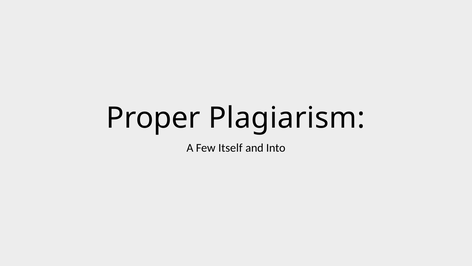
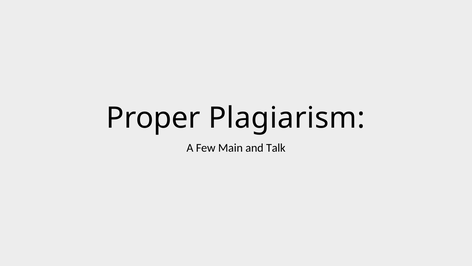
Itself: Itself -> Main
Into: Into -> Talk
